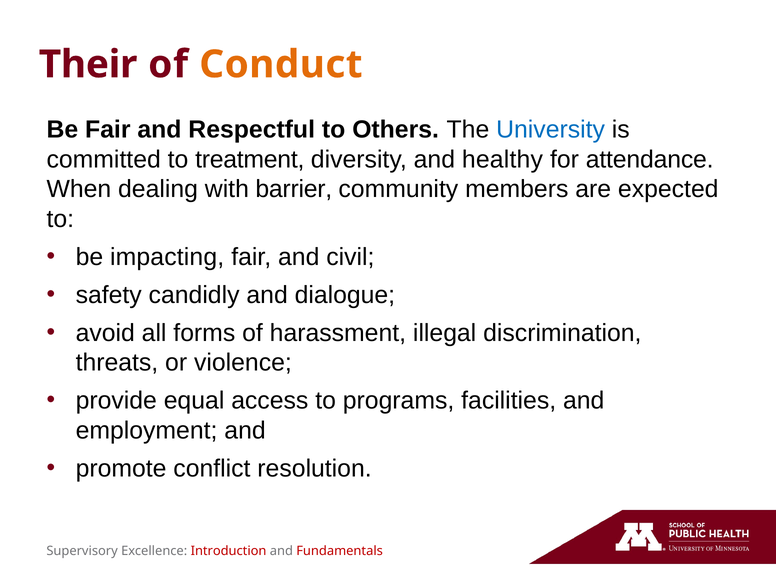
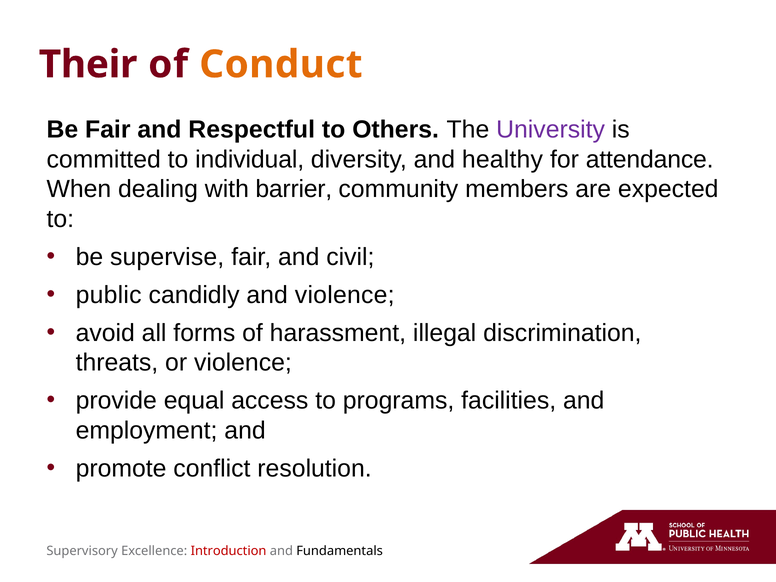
University colour: blue -> purple
treatment: treatment -> individual
impacting: impacting -> supervise
safety: safety -> public
and dialogue: dialogue -> violence
Fundamentals colour: red -> black
